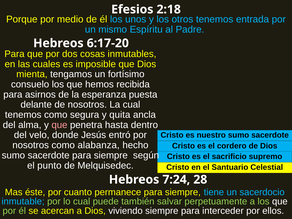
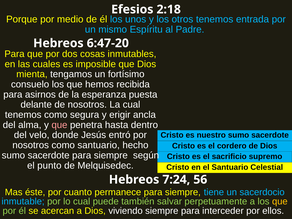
6:17-20: 6:17-20 -> 6:47-20
quita: quita -> erigir
como alabanza: alabanza -> santuario
28: 28 -> 56
que at (280, 202) colour: white -> yellow
